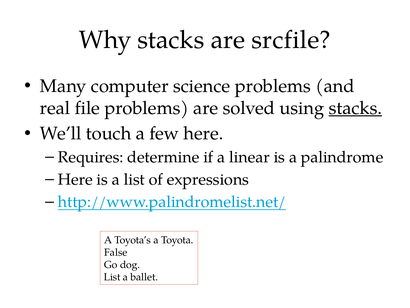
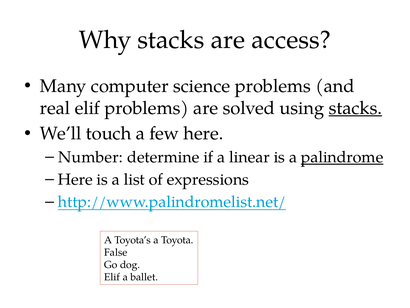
srcfile: srcfile -> access
real file: file -> elif
Requires: Requires -> Number
palindrome underline: none -> present
List at (112, 277): List -> Elif
